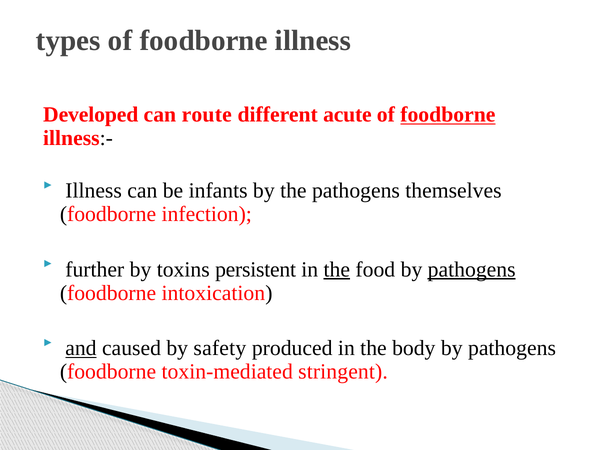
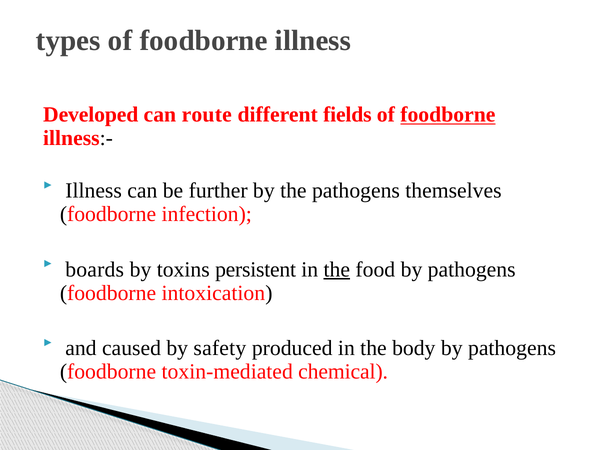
acute: acute -> fields
infants: infants -> further
further: further -> boards
pathogens at (472, 269) underline: present -> none
and underline: present -> none
stringent: stringent -> chemical
